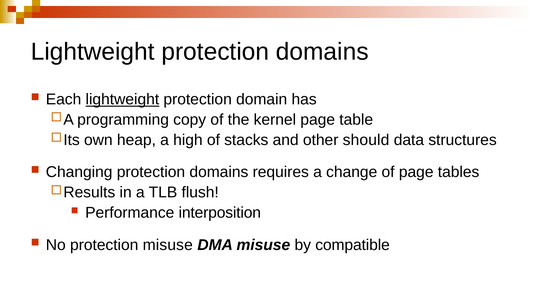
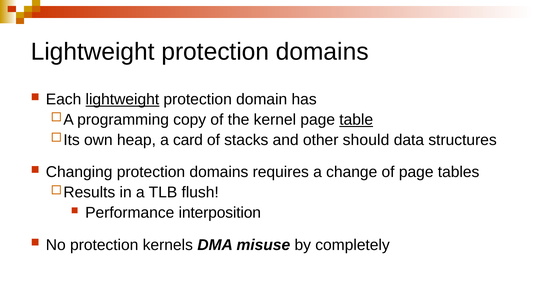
table underline: none -> present
high: high -> card
protection misuse: misuse -> kernels
compatible: compatible -> completely
